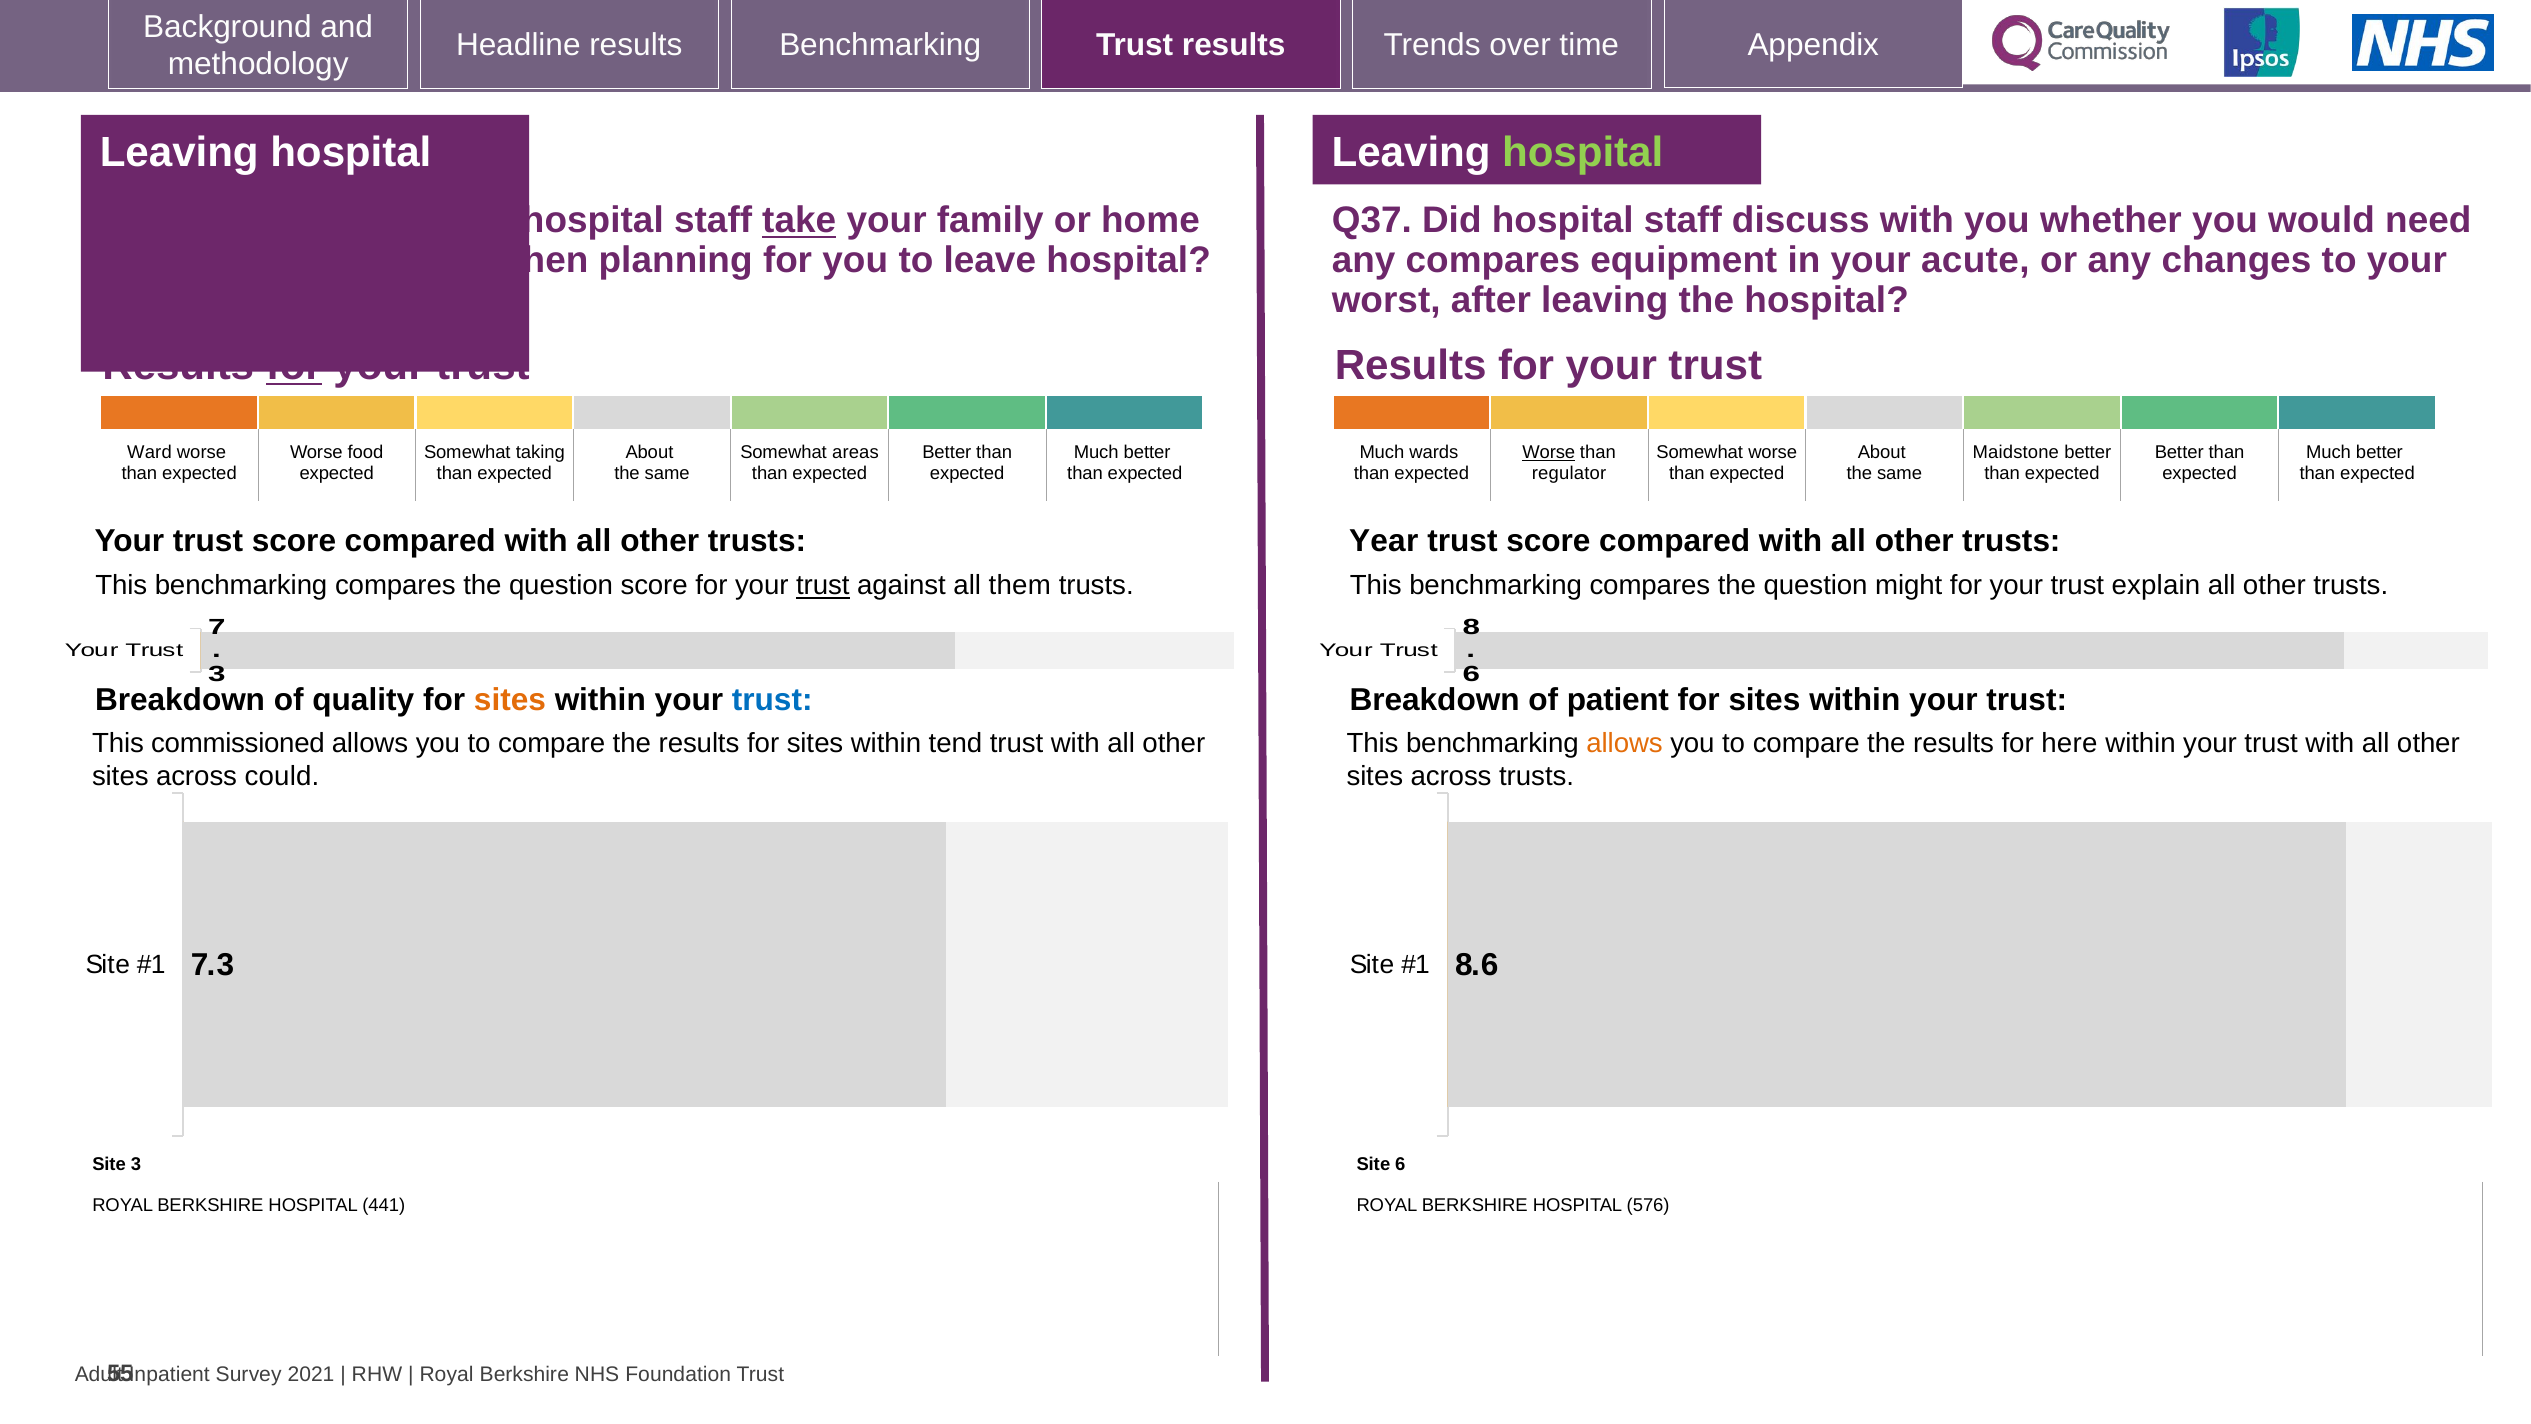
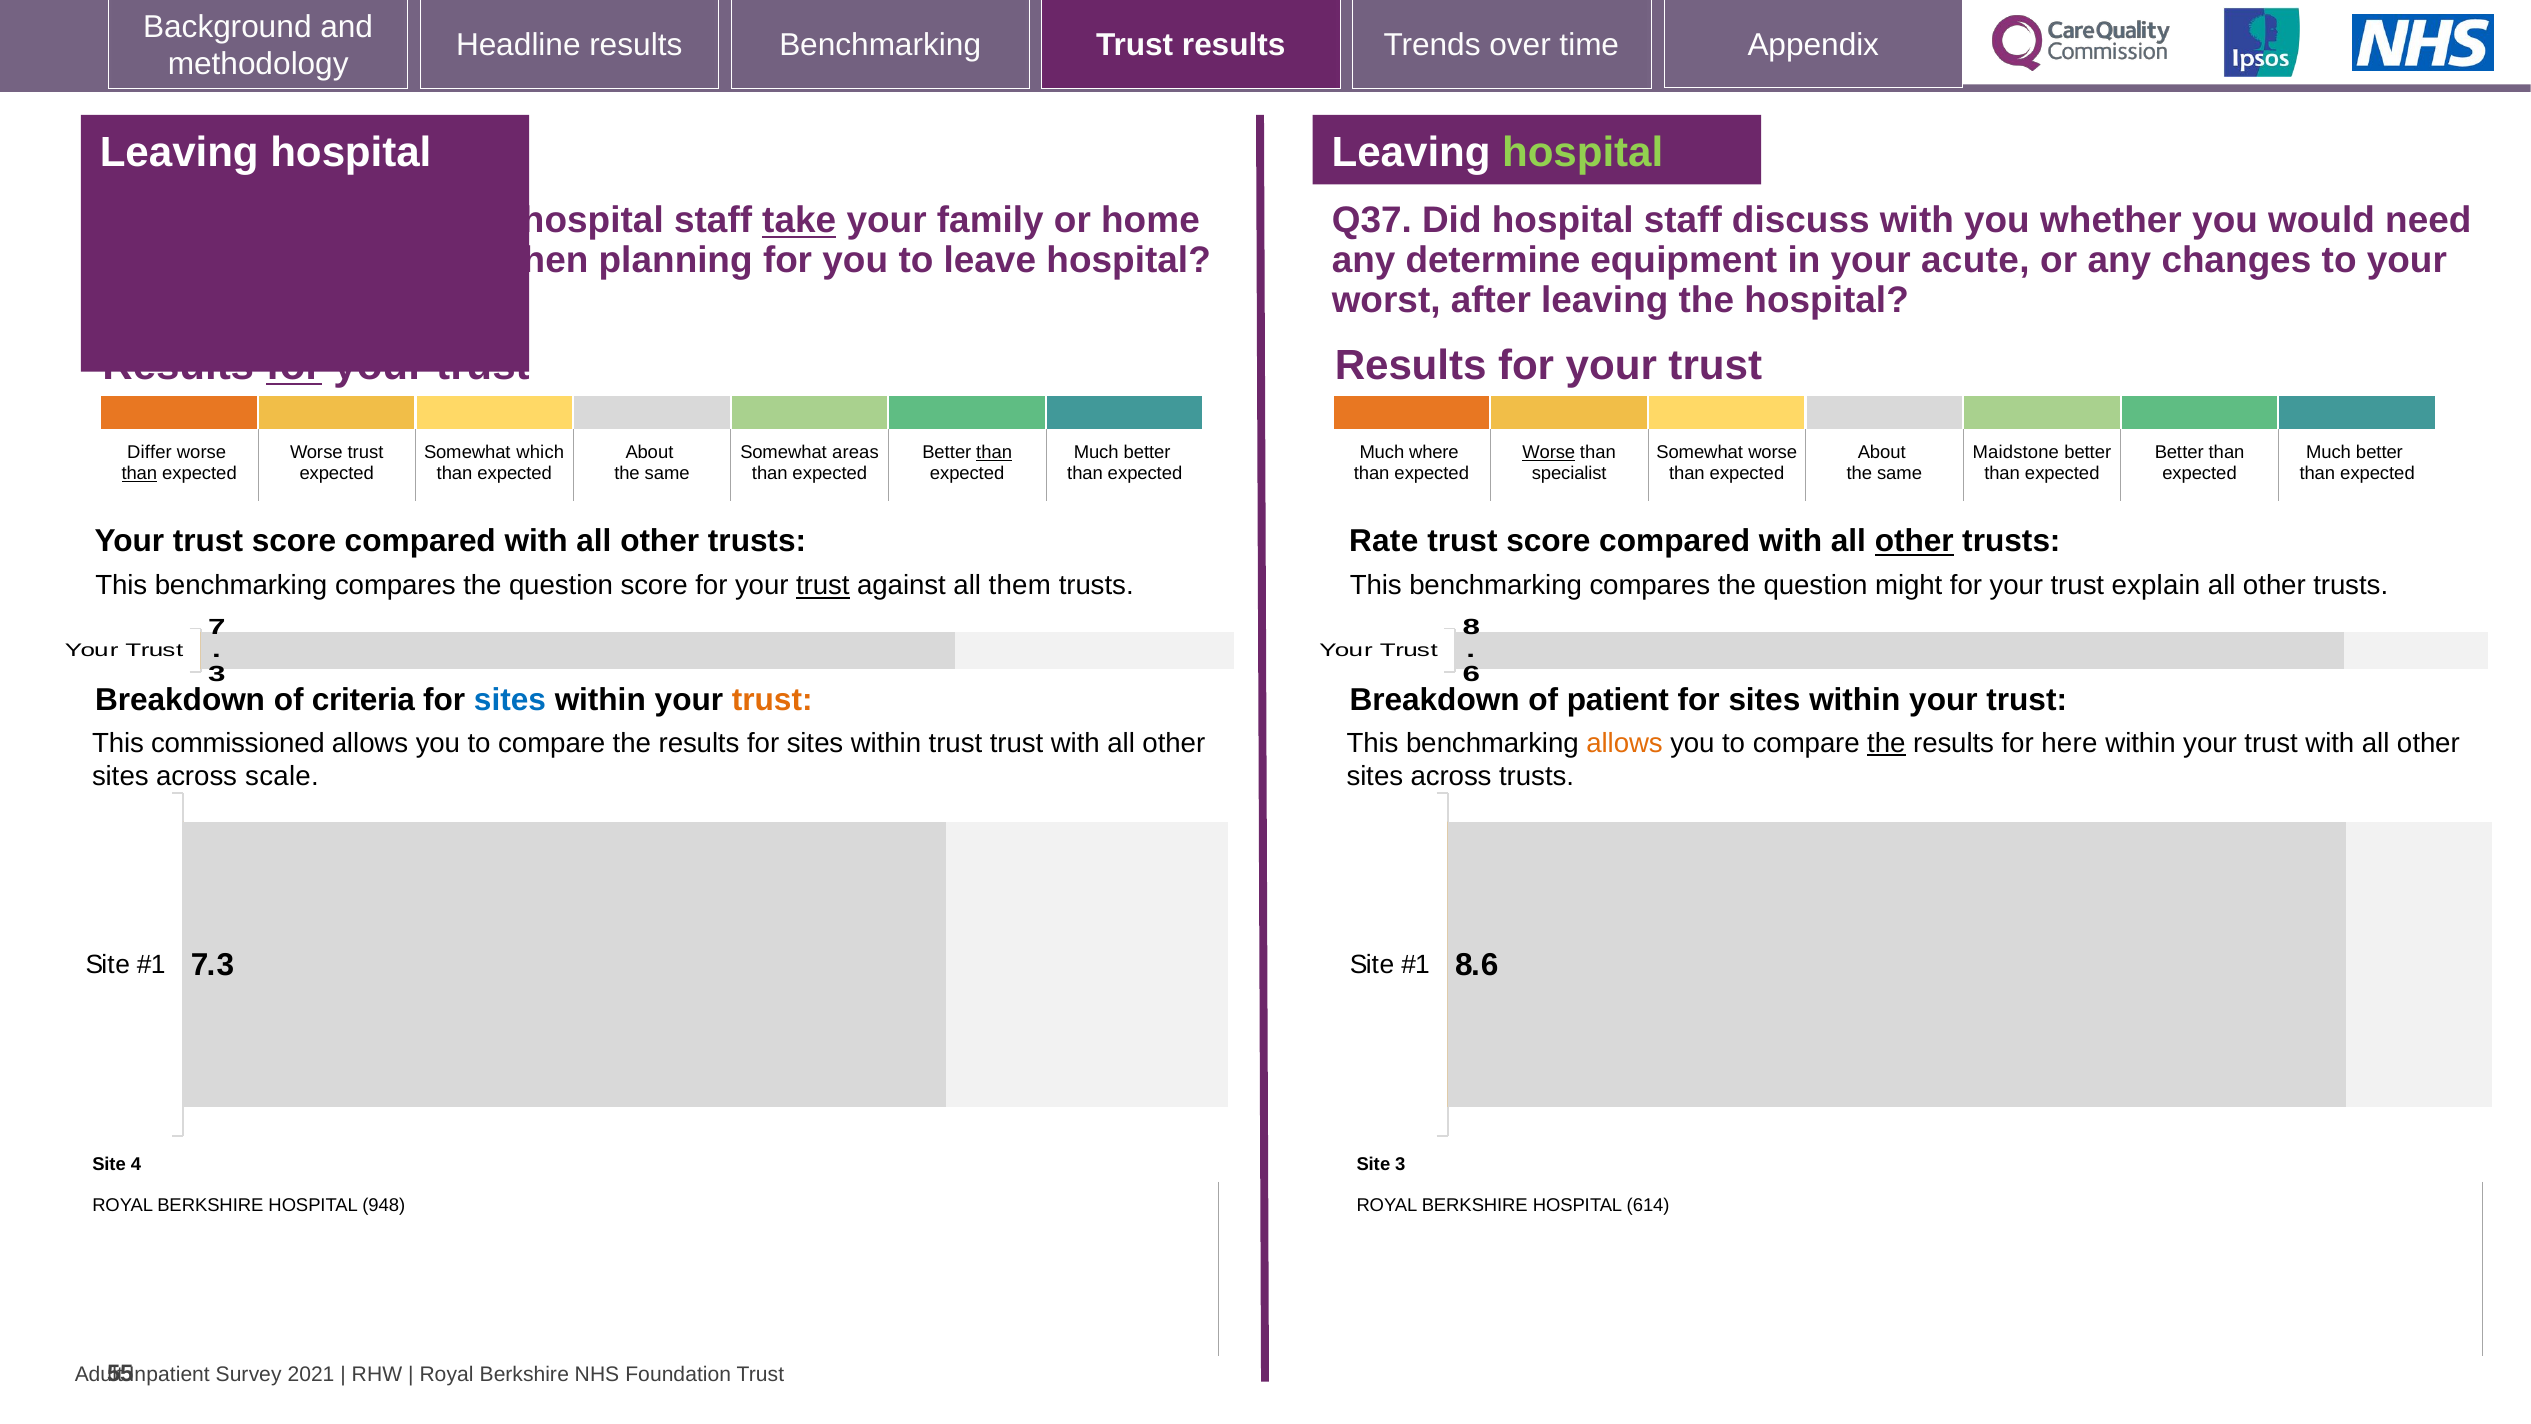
any compares: compares -> determine
Ward: Ward -> Differ
Worse food: food -> trust
taking: taking -> which
than at (994, 453) underline: none -> present
wards: wards -> where
than at (139, 473) underline: none -> present
regulator: regulator -> specialist
Year: Year -> Rate
other at (1914, 541) underline: none -> present
quality: quality -> criteria
sites at (510, 700) colour: orange -> blue
trust at (772, 700) colour: blue -> orange
within tend: tend -> trust
the at (1886, 743) underline: none -> present
could: could -> scale
Site 3: 3 -> 4
Site 6: 6 -> 3
441: 441 -> 948
576: 576 -> 614
